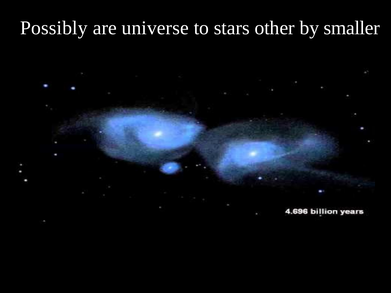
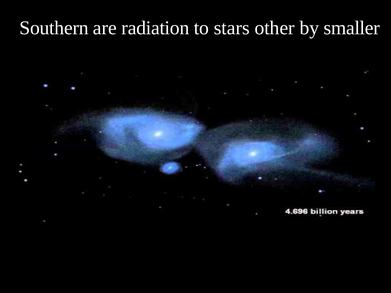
Possibly: Possibly -> Southern
universe: universe -> radiation
